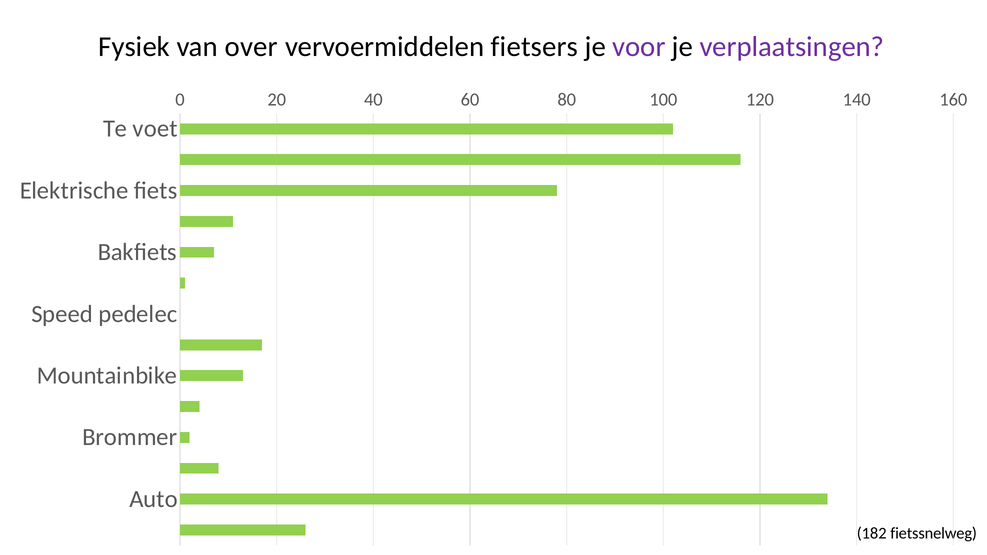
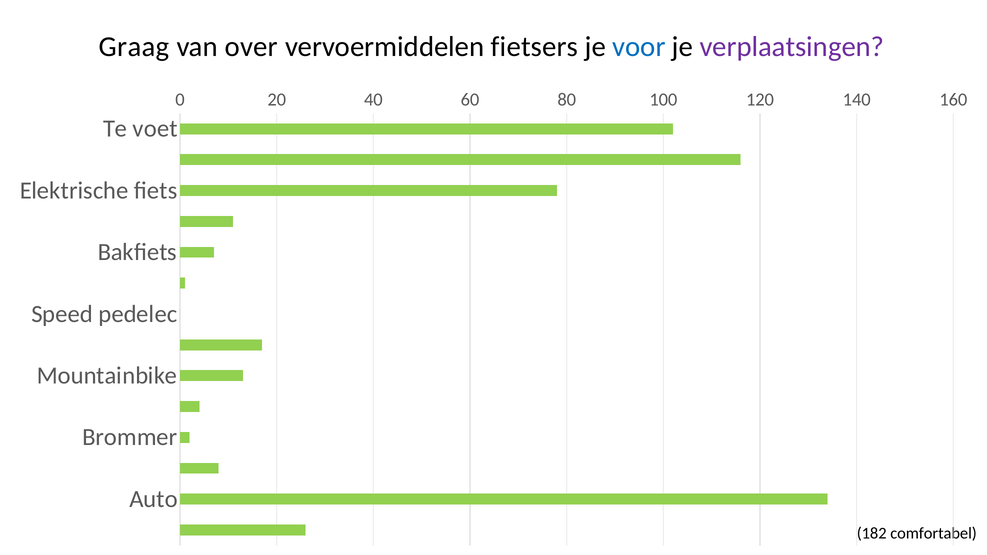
Fysiek: Fysiek -> Graag
voor colour: purple -> blue
fietssnelweg: fietssnelweg -> comfortabel
